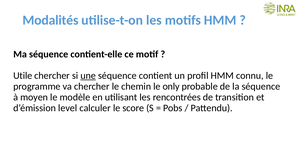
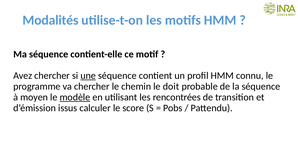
Utile: Utile -> Avez
only: only -> doit
modèle underline: none -> present
level: level -> issus
